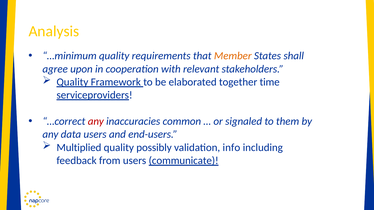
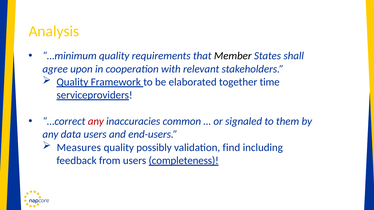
Member colour: orange -> black
Multiplied: Multiplied -> Measures
info: info -> find
communicate: communicate -> completeness
